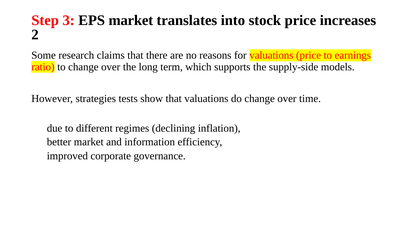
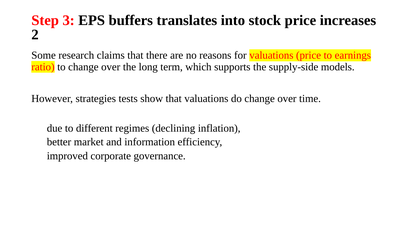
EPS market: market -> buffers
